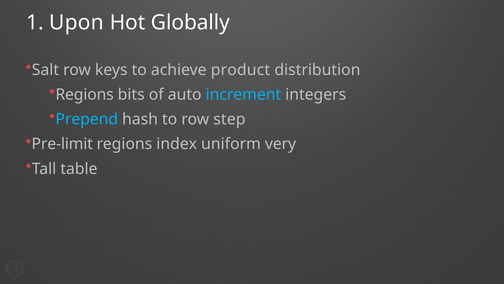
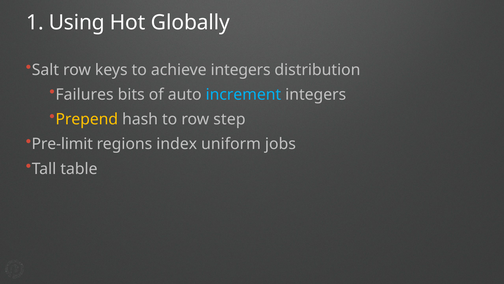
Upon: Upon -> Using
achieve product: product -> integers
Regions at (85, 94): Regions -> Failures
Prepend colour: light blue -> yellow
very: very -> jobs
